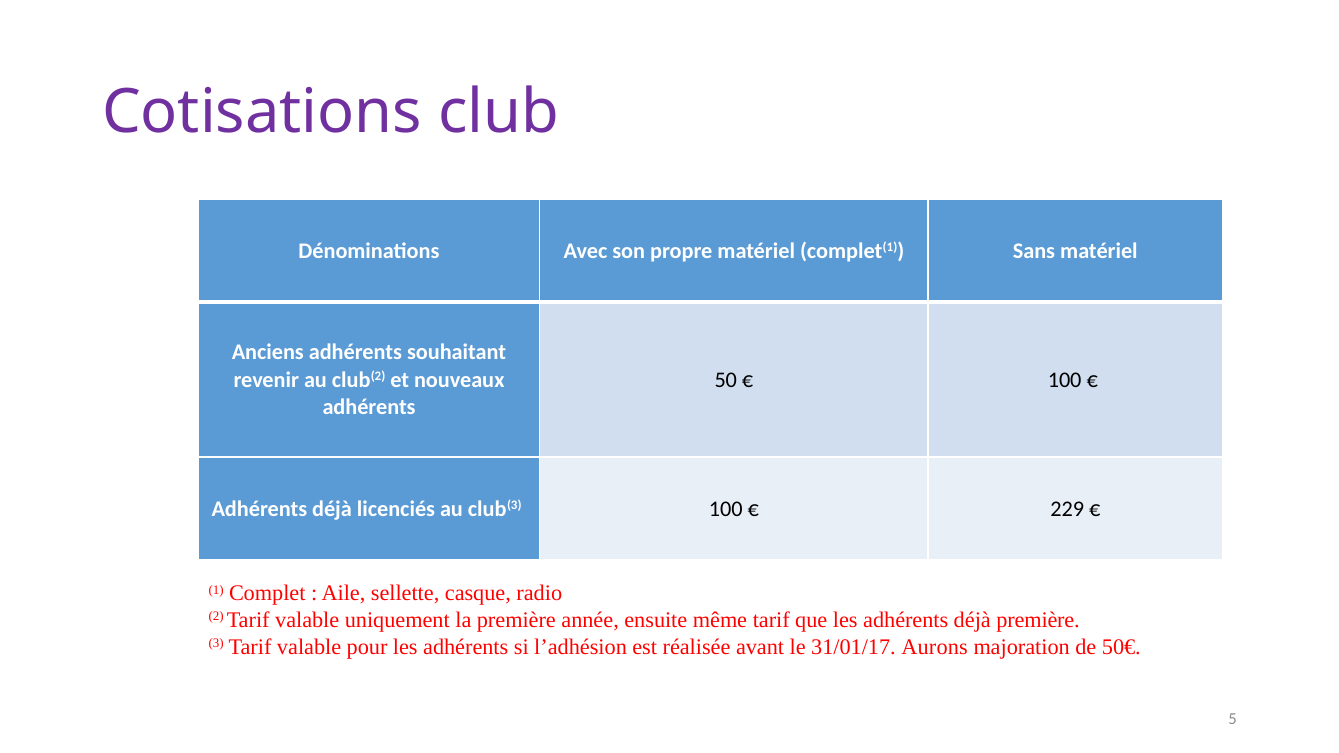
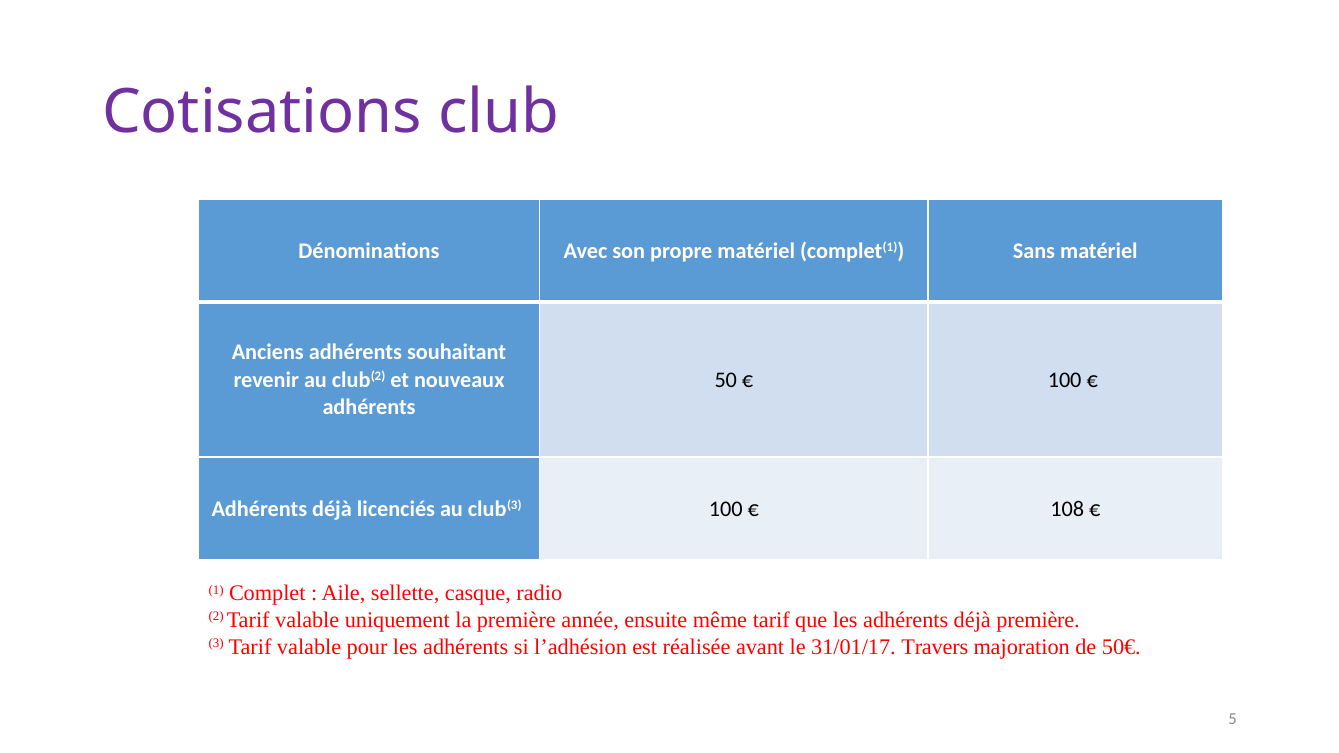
229: 229 -> 108
Aurons: Aurons -> Travers
